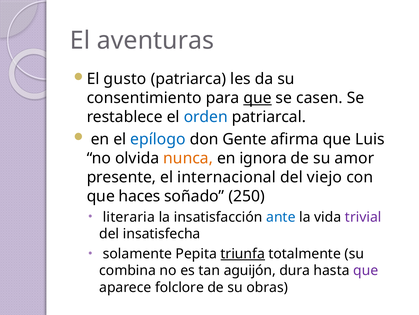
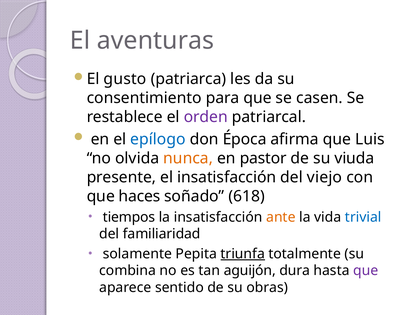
que at (257, 98) underline: present -> none
orden colour: blue -> purple
Gente: Gente -> Época
ignora: ignora -> pastor
amor: amor -> viuda
el internacional: internacional -> insatisfacción
250: 250 -> 618
literaria: literaria -> tiempos
ante colour: blue -> orange
trivial colour: purple -> blue
insatisfecha: insatisfecha -> familiaridad
folclore: folclore -> sentido
